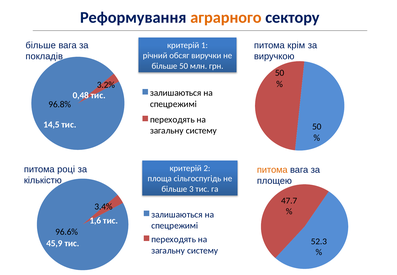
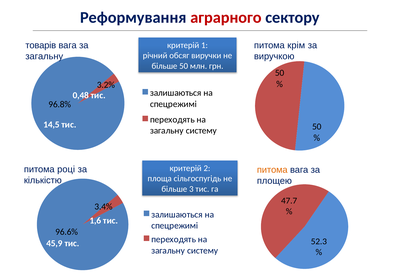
аграрного colour: orange -> red
більше at (41, 45): більше -> товарів
покладів at (44, 56): покладів -> загальну
